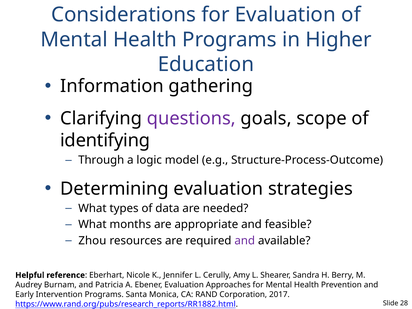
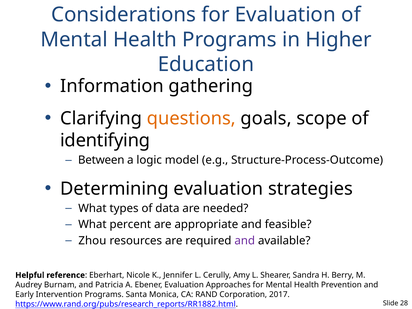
questions colour: purple -> orange
Through: Through -> Between
months: months -> percent
